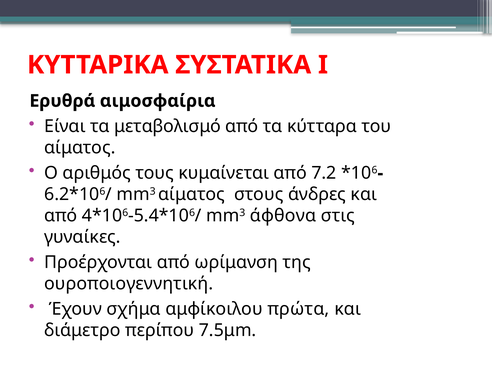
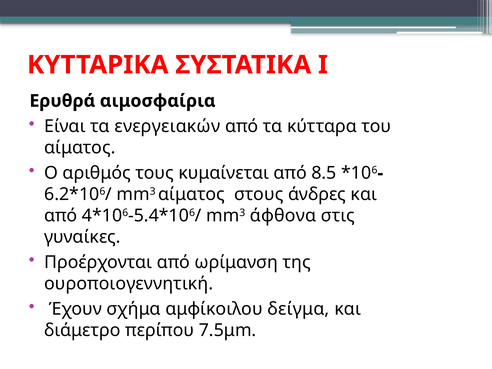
μεταβολισμό: μεταβολισμό -> ενεργειακών
7.2: 7.2 -> 8.5
πρώτα: πρώτα -> δείγμα
